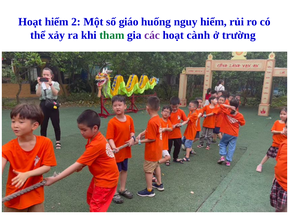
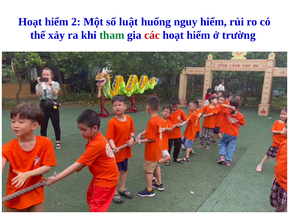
giáo: giáo -> luật
các colour: purple -> red
cành at (198, 35): cành -> hiểm
